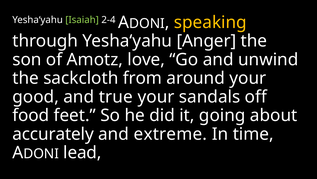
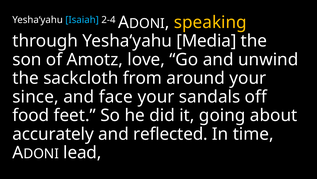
Isaiah colour: light green -> light blue
Anger: Anger -> Media
good: good -> since
true: true -> face
extreme: extreme -> reflected
